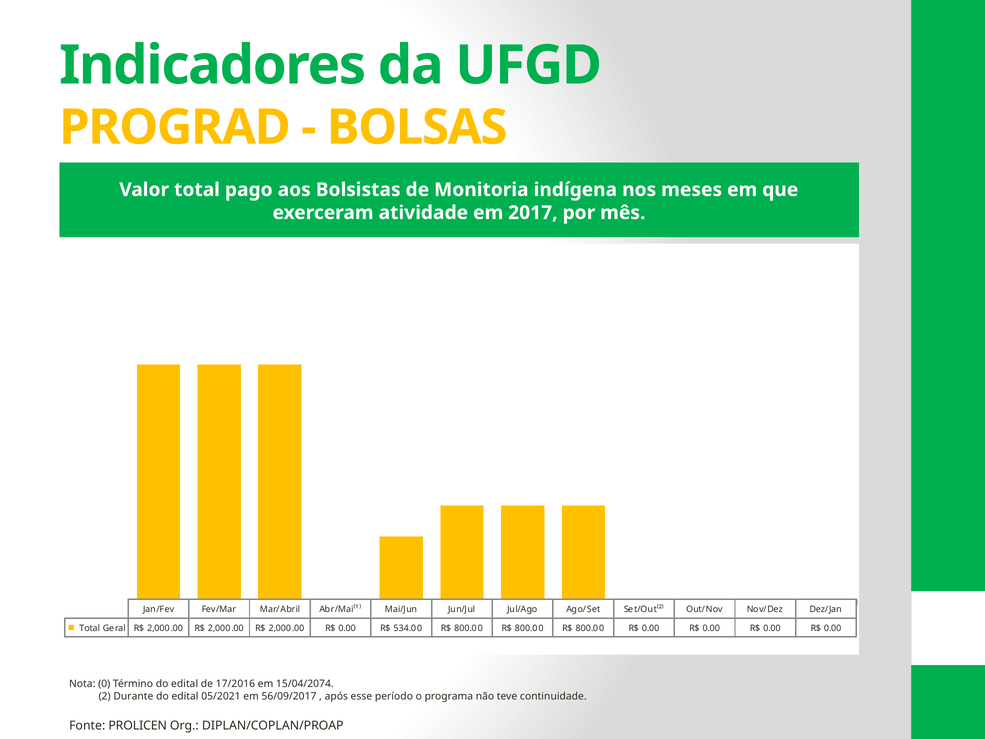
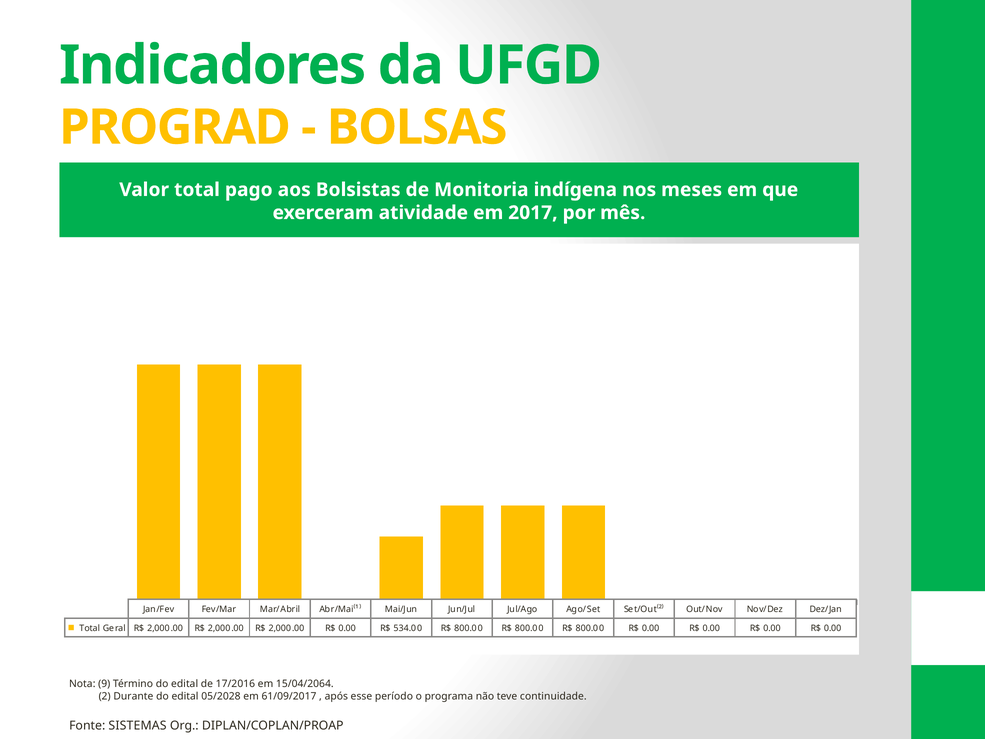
0: 0 -> 9
15/04/2074: 15/04/2074 -> 15/04/2064
05/2021: 05/2021 -> 05/2028
56/09/2017: 56/09/2017 -> 61/09/2017
PROLICEN: PROLICEN -> SISTEMAS
